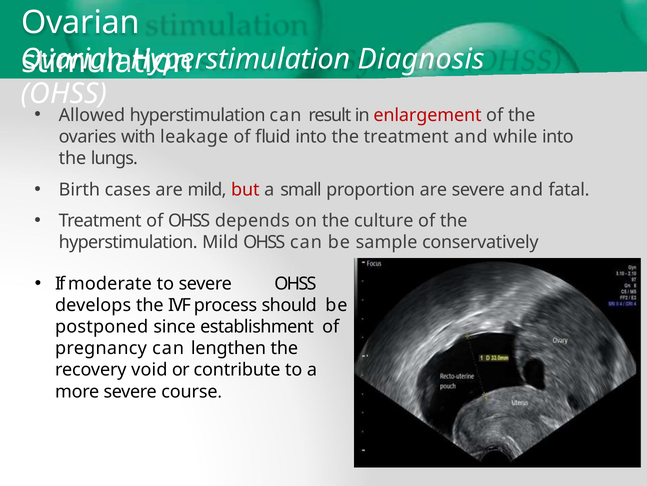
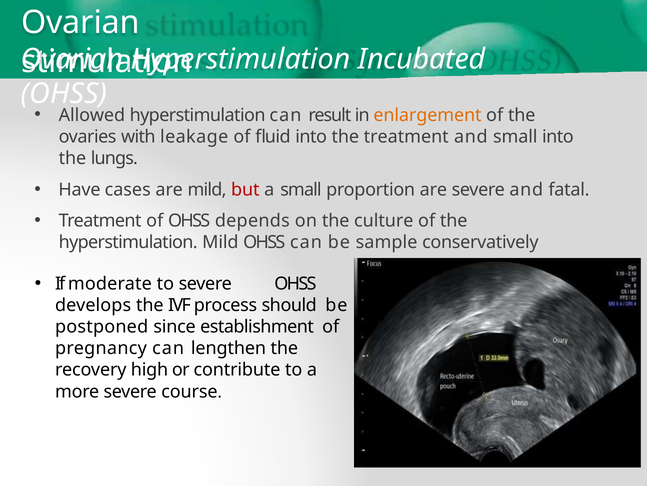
Diagnosis: Diagnosis -> Incubated
enlargement colour: red -> orange
and while: while -> small
Birth: Birth -> Have
void: void -> high
